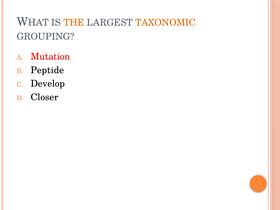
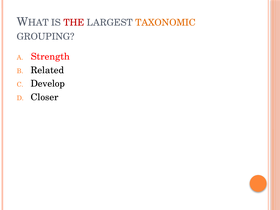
THE colour: orange -> red
Mutation: Mutation -> Strength
Peptide: Peptide -> Related
